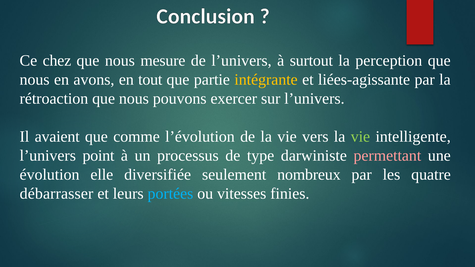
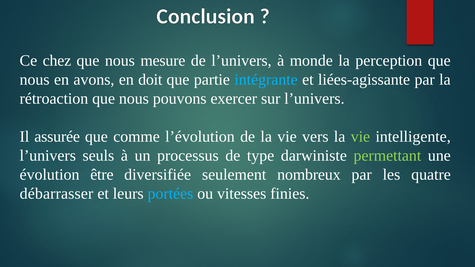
surtout: surtout -> monde
tout: tout -> doit
intégrante colour: yellow -> light blue
avaient: avaient -> assurée
point: point -> seuls
permettant colour: pink -> light green
elle: elle -> être
